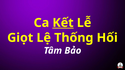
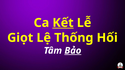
Bảo underline: none -> present
